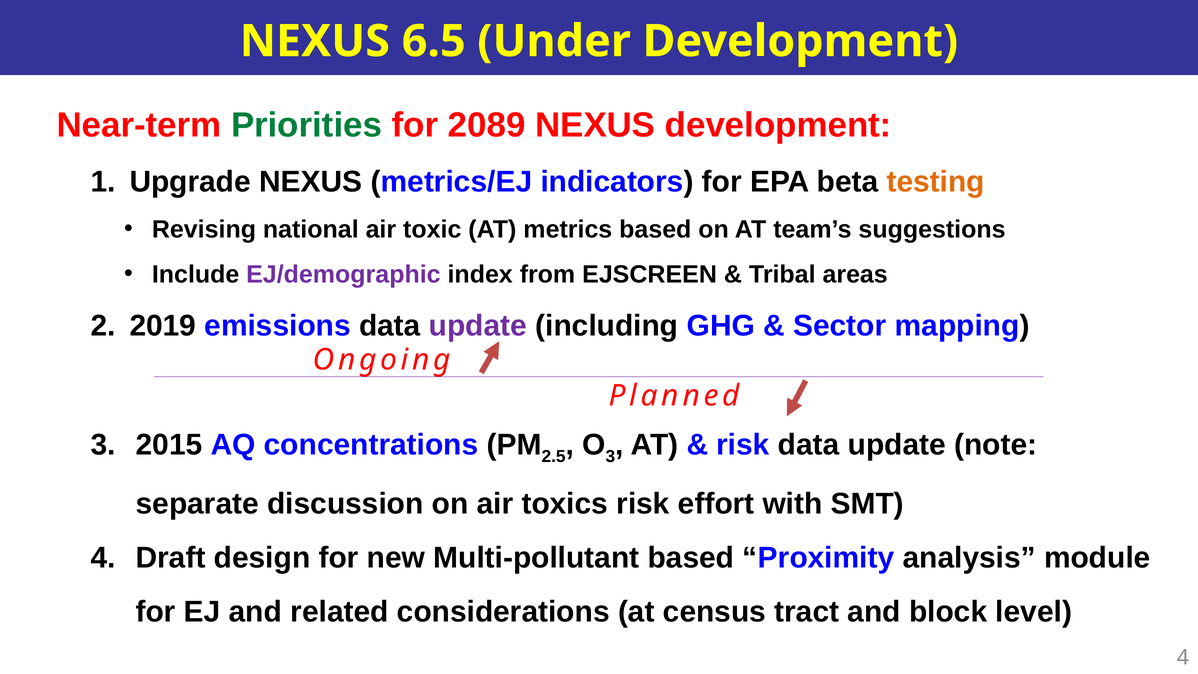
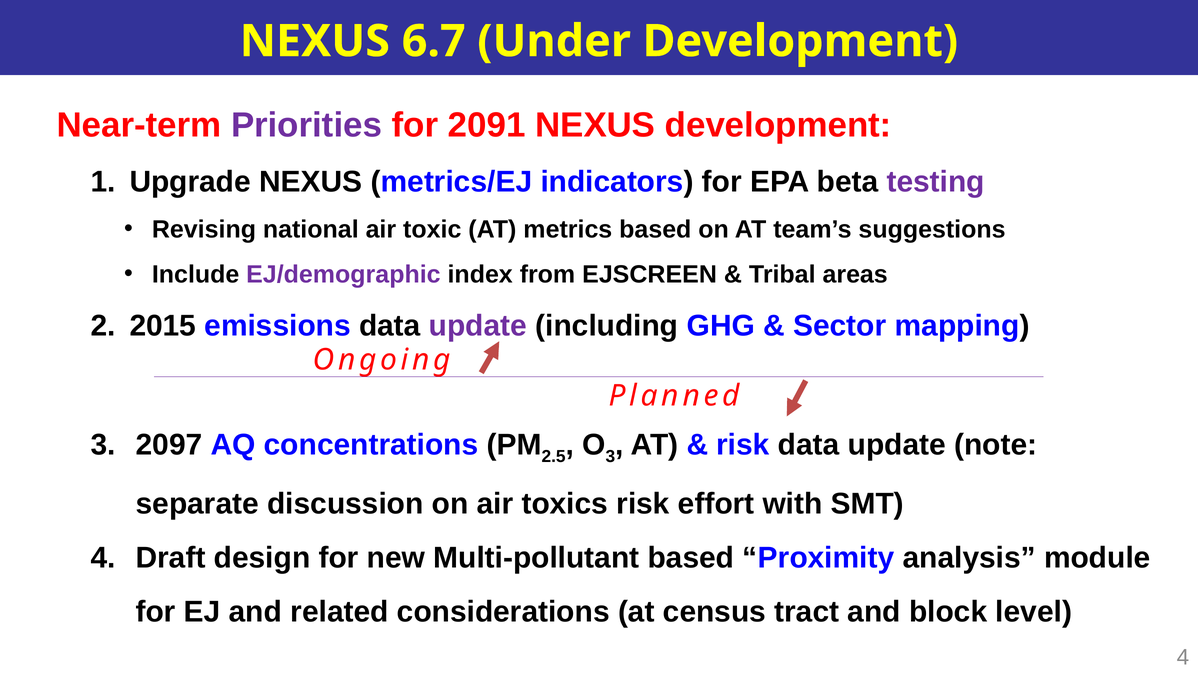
6.5: 6.5 -> 6.7
Priorities colour: green -> purple
2089: 2089 -> 2091
testing colour: orange -> purple
2019: 2019 -> 2015
2015: 2015 -> 2097
